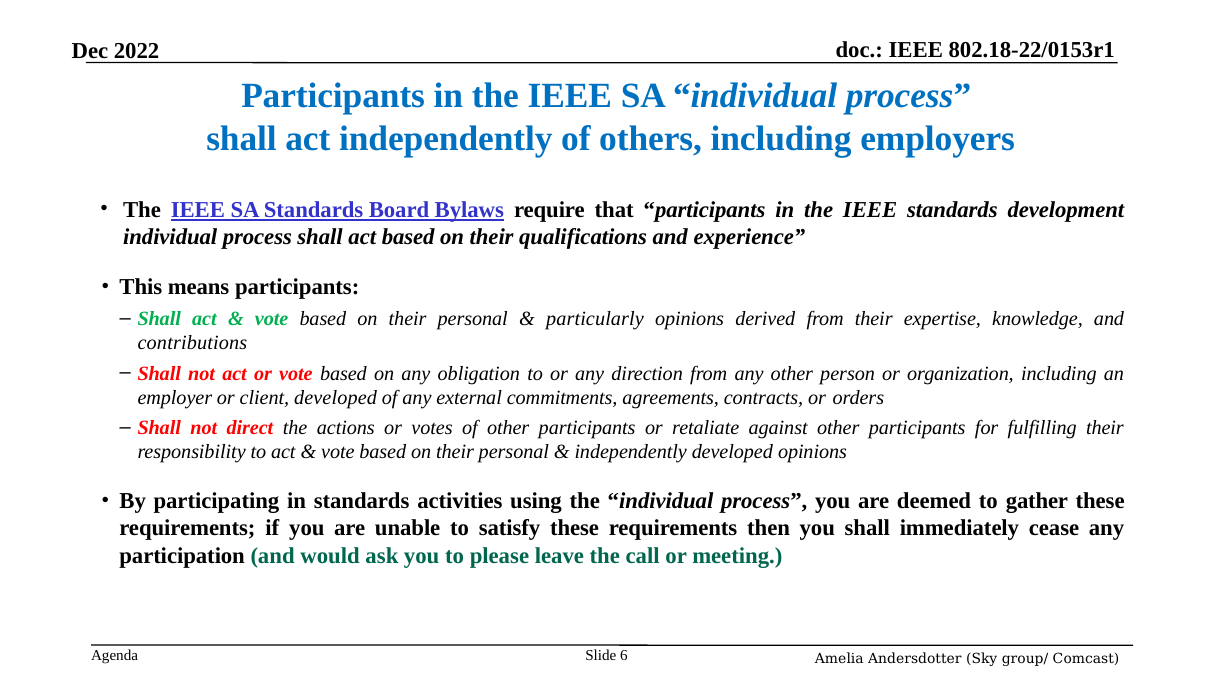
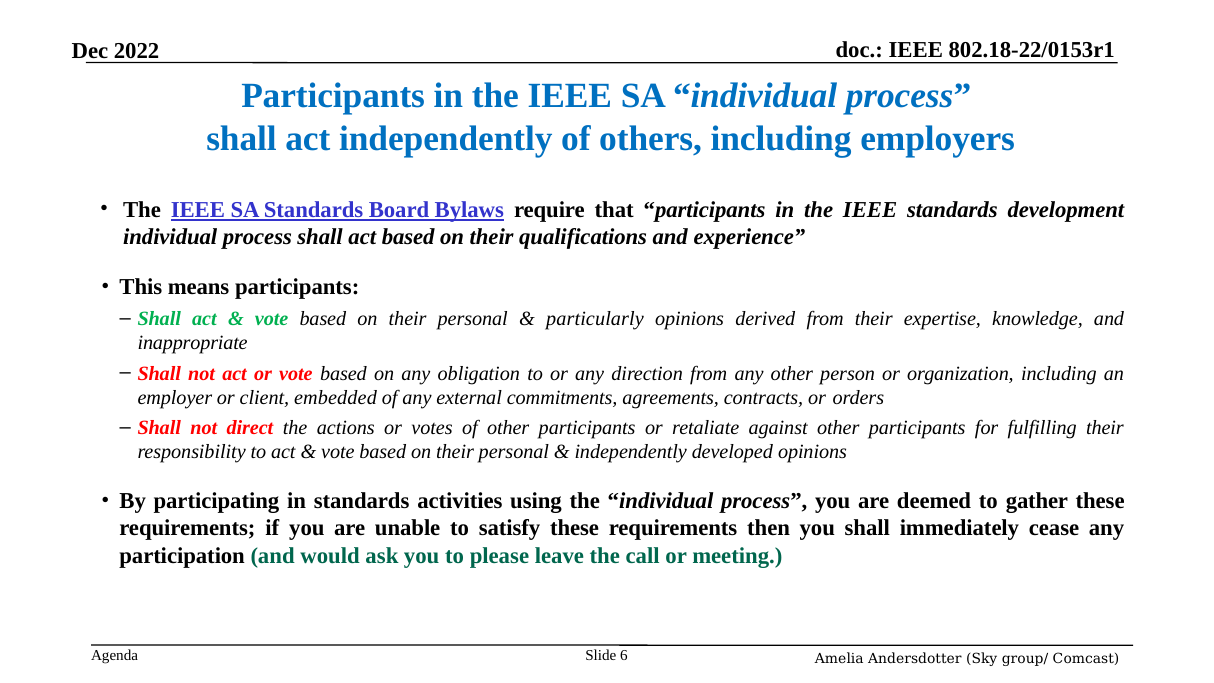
contributions: contributions -> inappropriate
client developed: developed -> embedded
